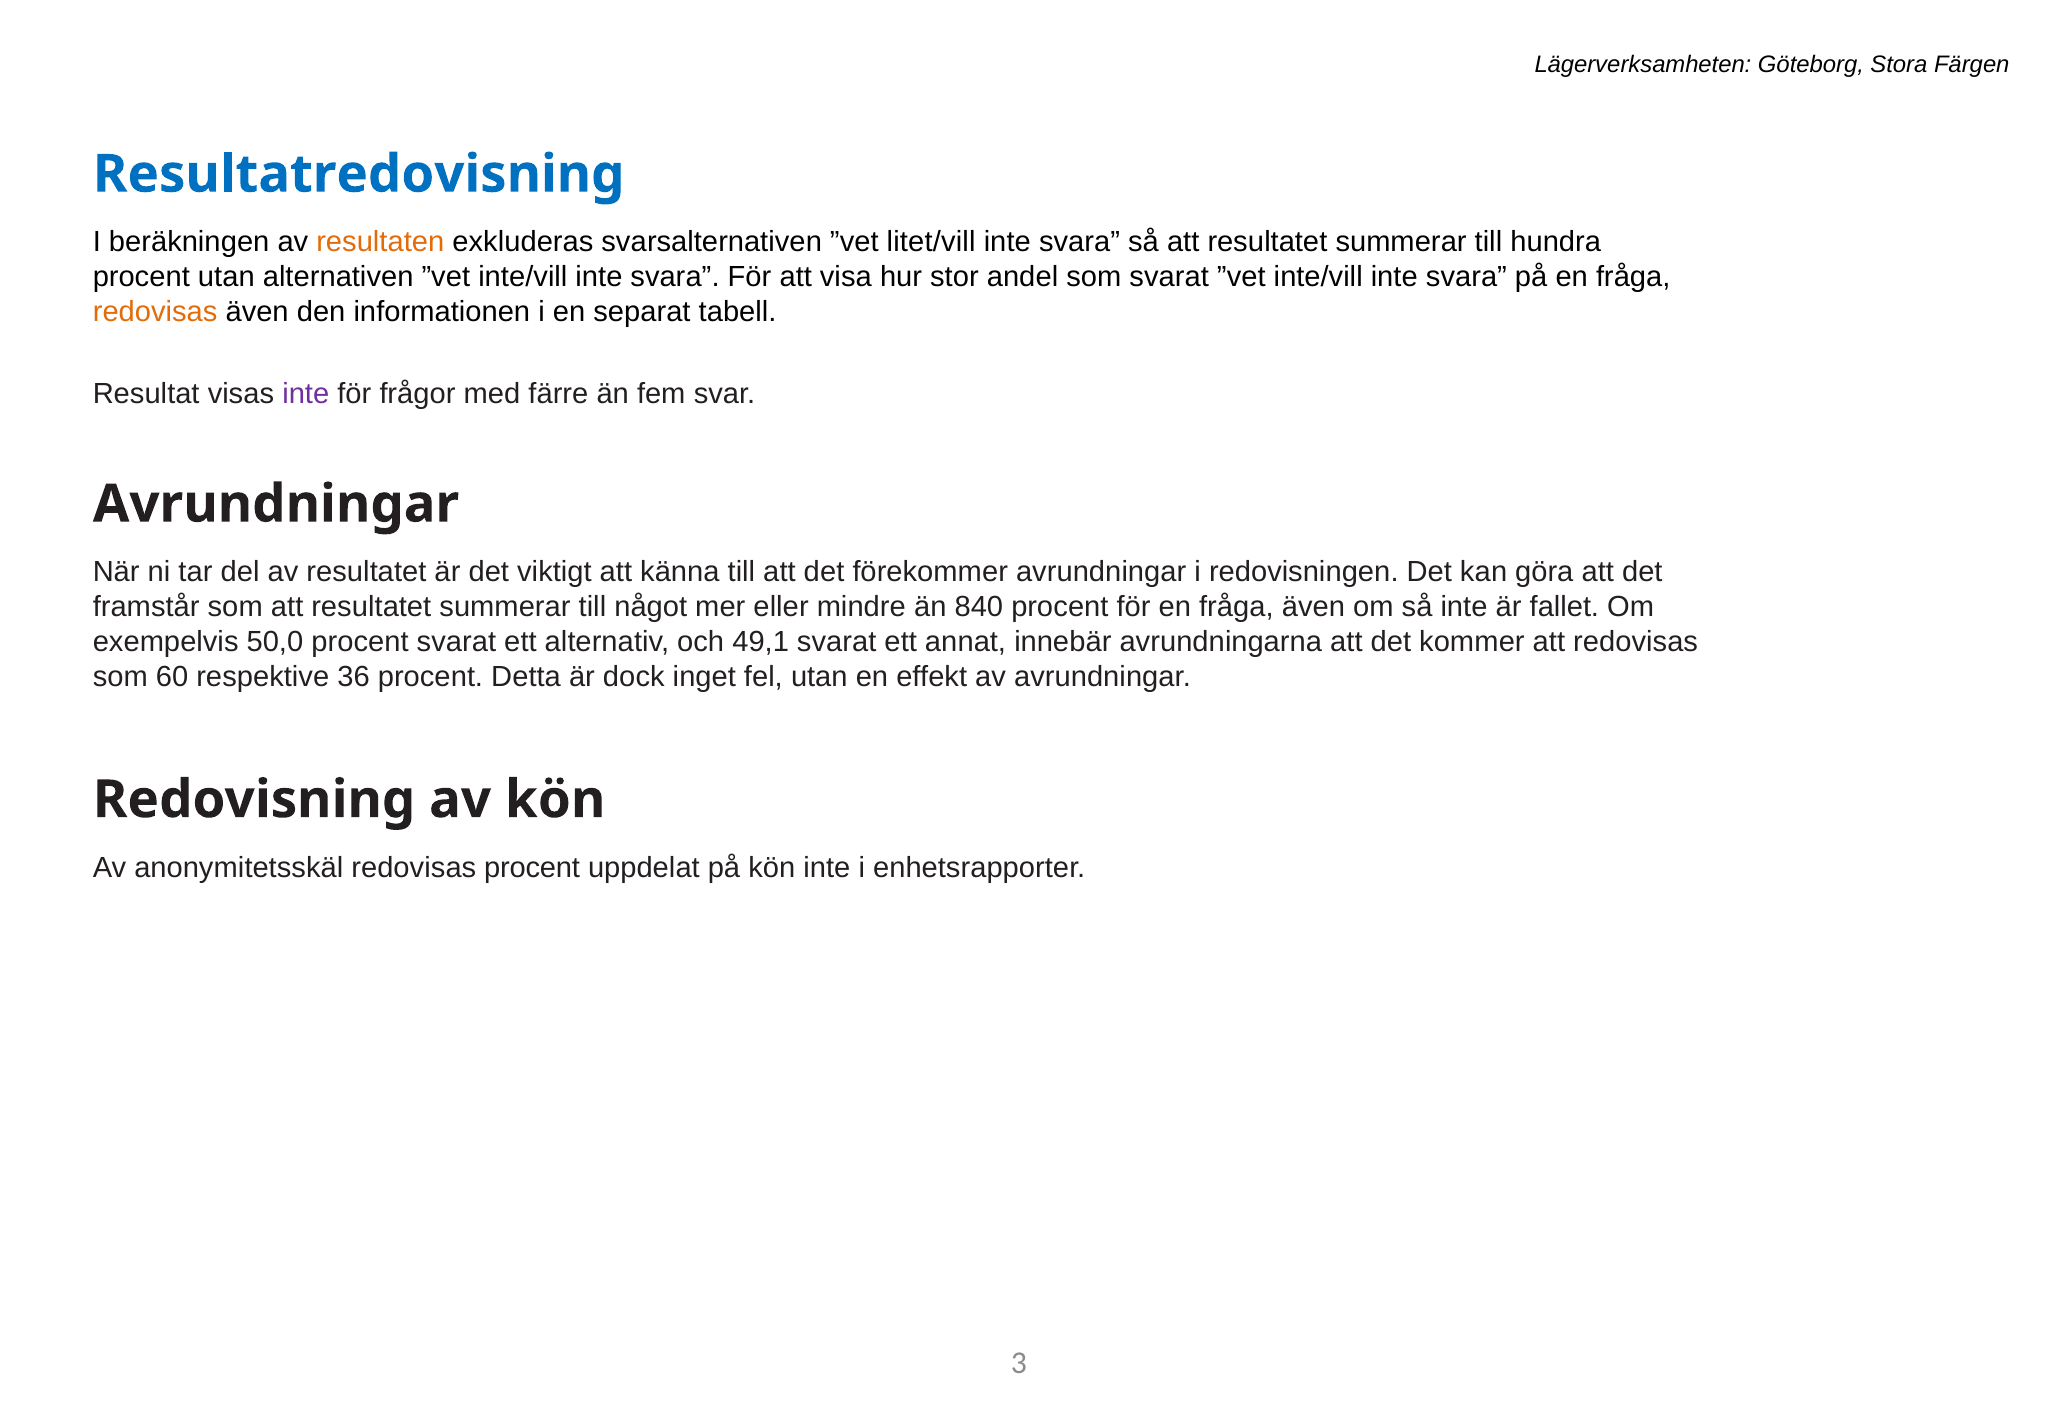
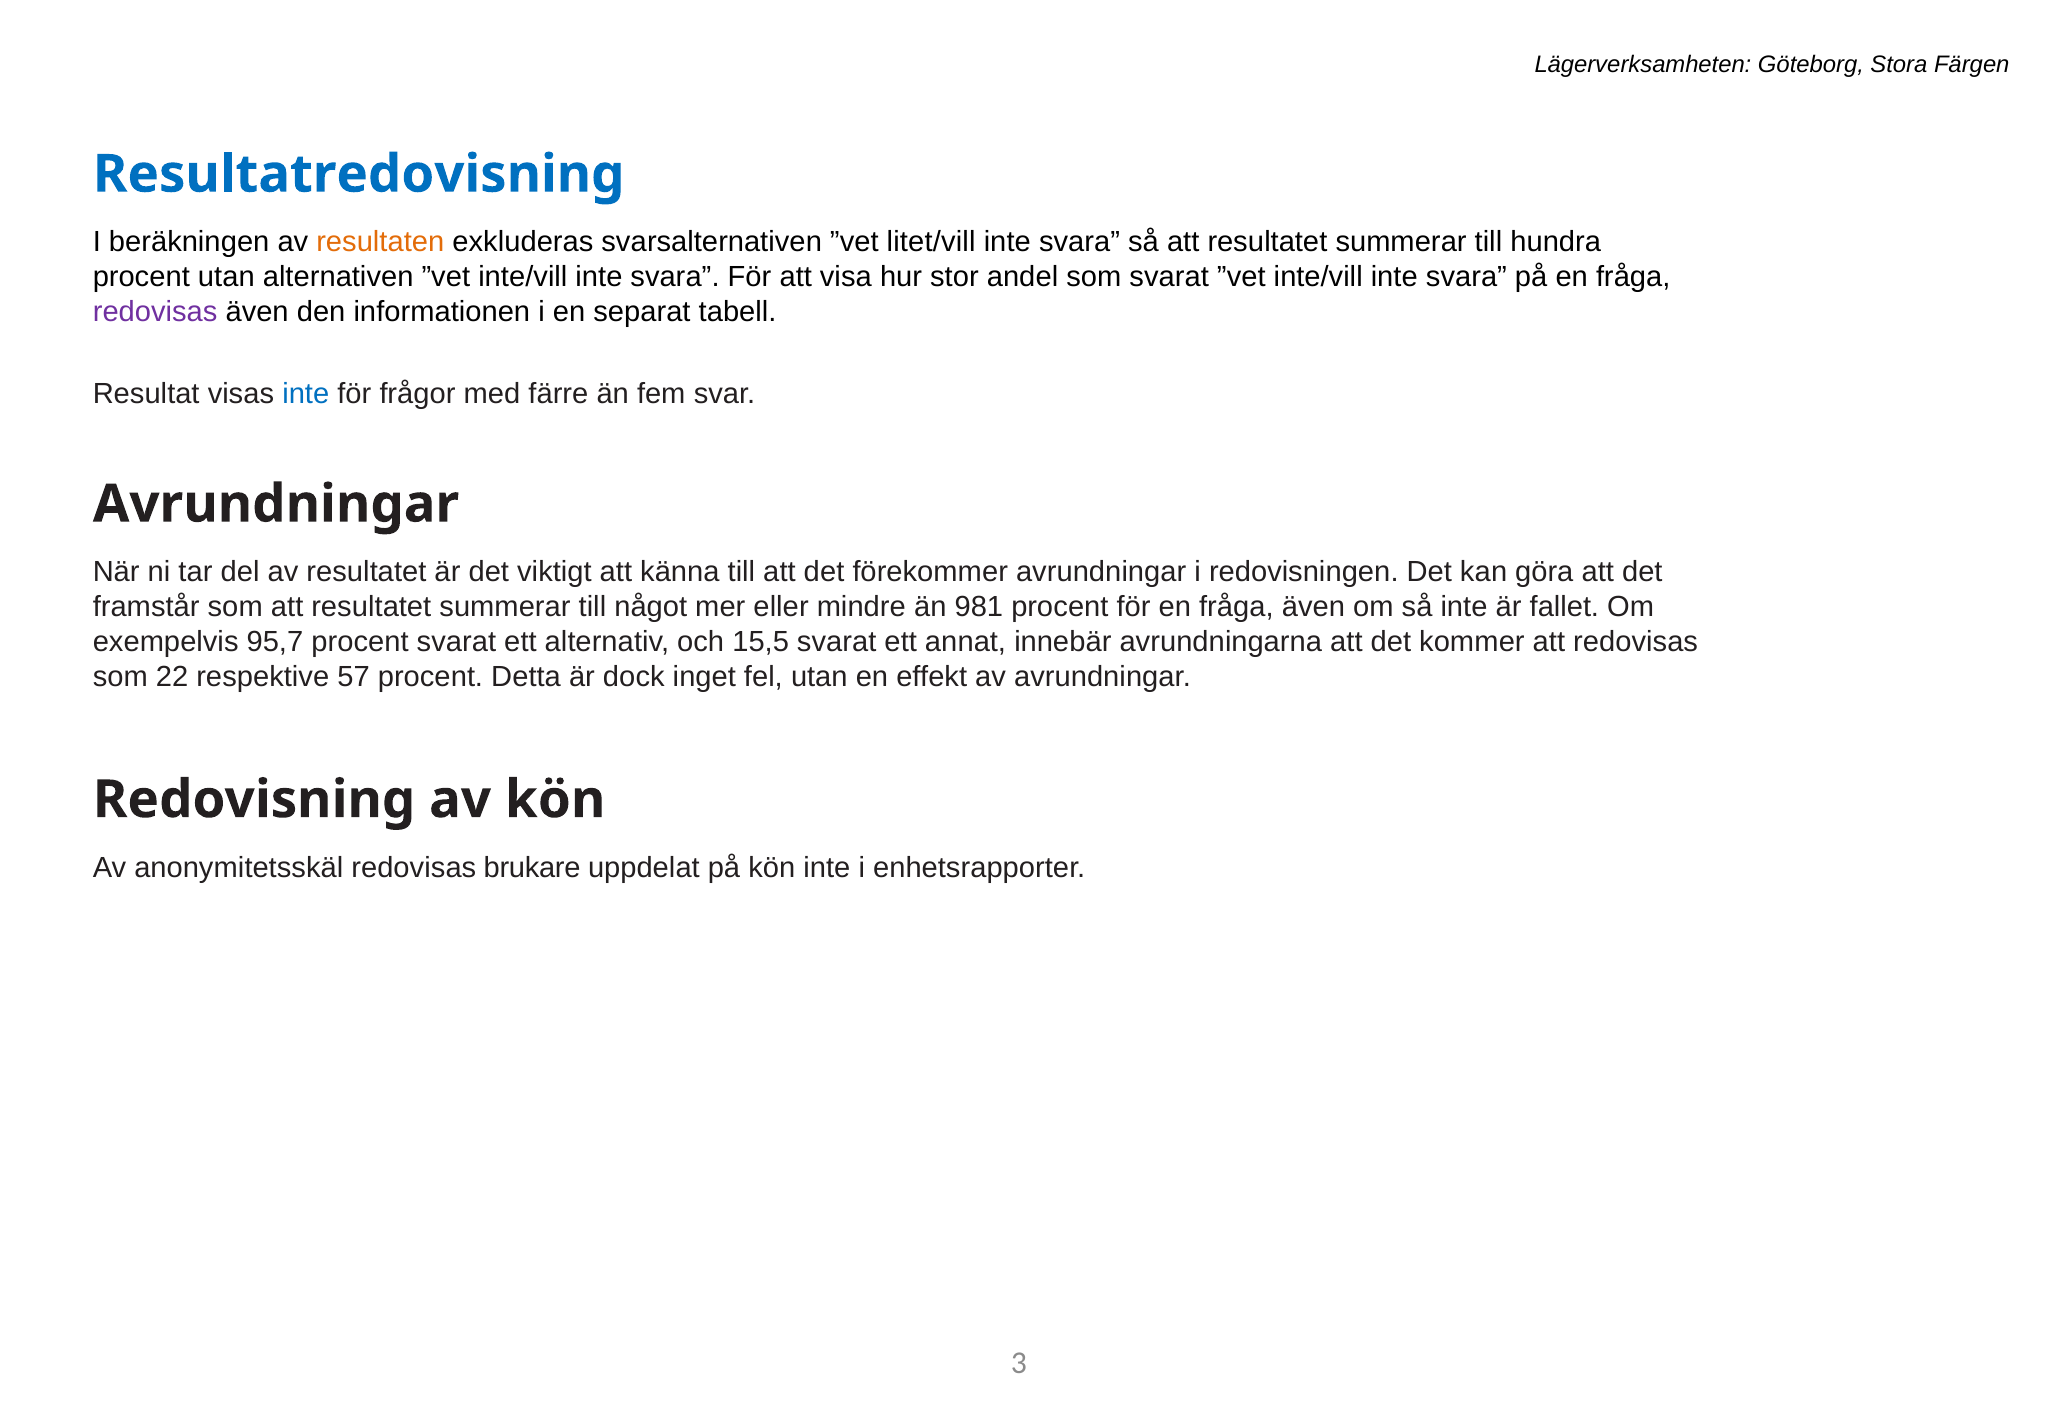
redovisas at (155, 312) colour: orange -> purple
inte at (306, 394) colour: purple -> blue
840: 840 -> 981
50,0: 50,0 -> 95,7
49,1: 49,1 -> 15,5
60: 60 -> 22
36: 36 -> 57
redovisas procent: procent -> brukare
